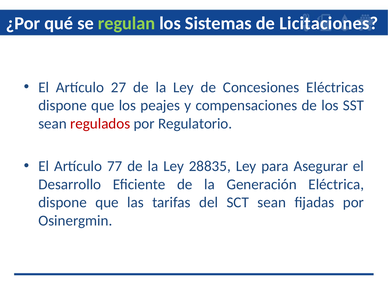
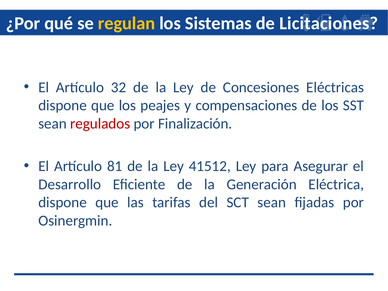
regulan colour: light green -> yellow
27: 27 -> 32
Regulatorio: Regulatorio -> Finalización
77: 77 -> 81
28835: 28835 -> 41512
